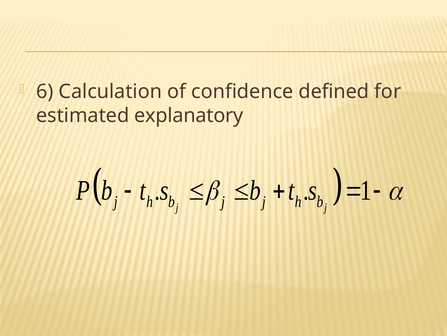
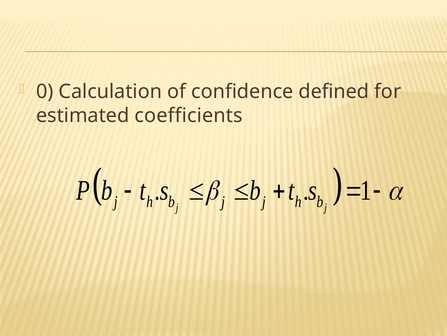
6: 6 -> 0
explanatory: explanatory -> coefficients
